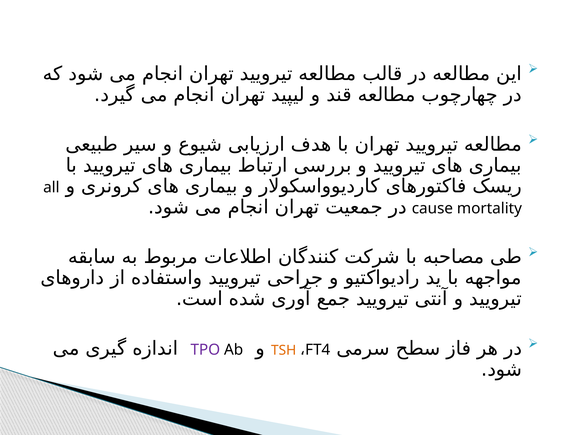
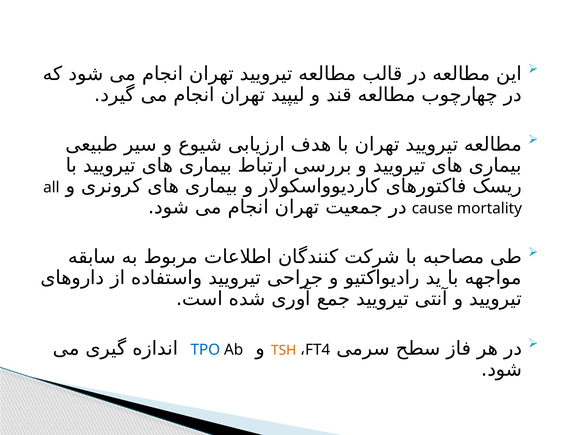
TPO colour: purple -> blue
